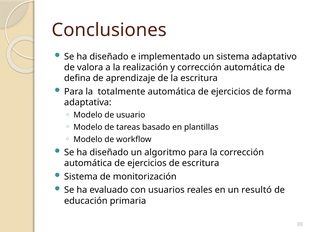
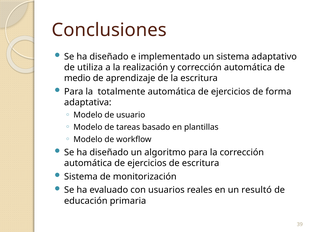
valora: valora -> utiliza
defina: defina -> medio
